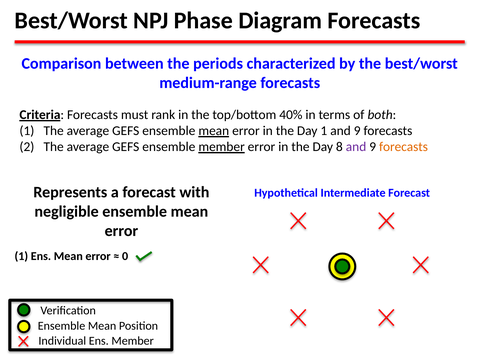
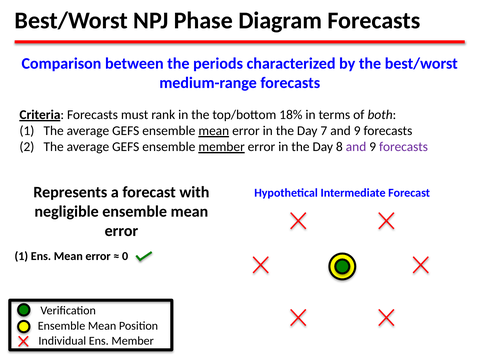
40%: 40% -> 18%
Day 1: 1 -> 7
forecasts at (404, 147) colour: orange -> purple
